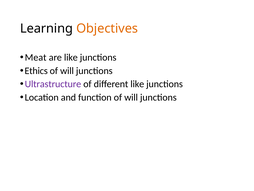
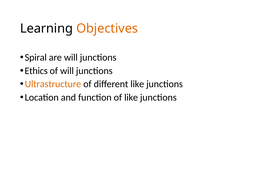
Meat: Meat -> Spiral
are like: like -> will
Ultrastructure colour: purple -> orange
function of will: will -> like
